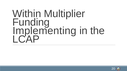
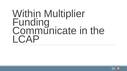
Implementing: Implementing -> Communicate
